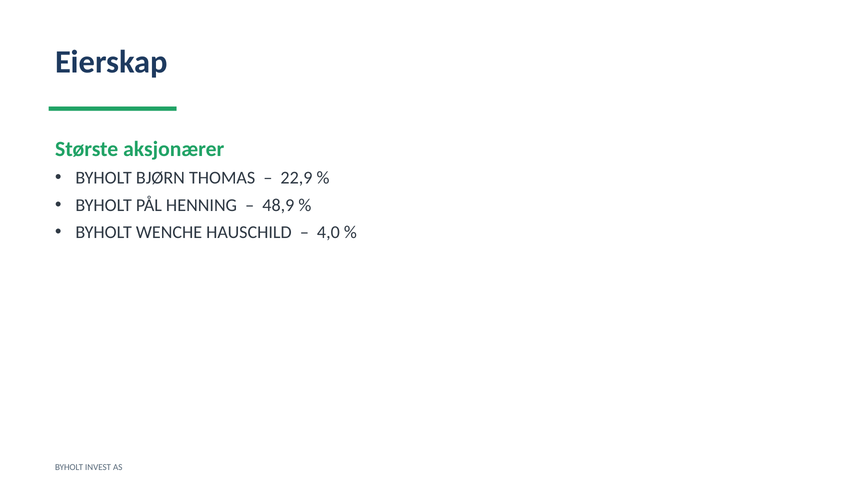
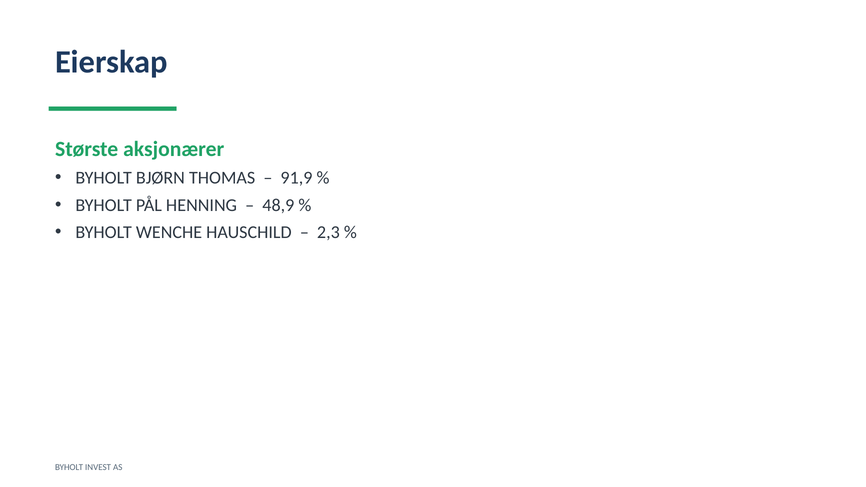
22,9: 22,9 -> 91,9
4,0: 4,0 -> 2,3
